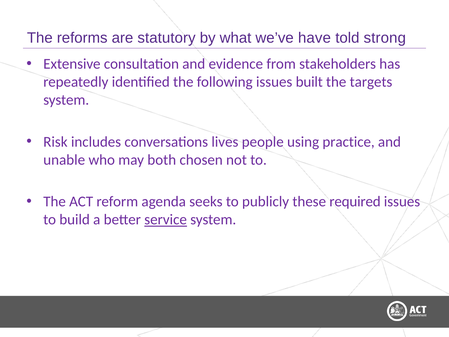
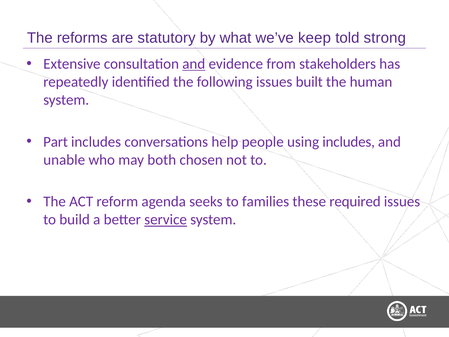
have: have -> keep
and at (194, 64) underline: none -> present
targets: targets -> human
Risk: Risk -> Part
lives: lives -> help
using practice: practice -> includes
publicly: publicly -> families
